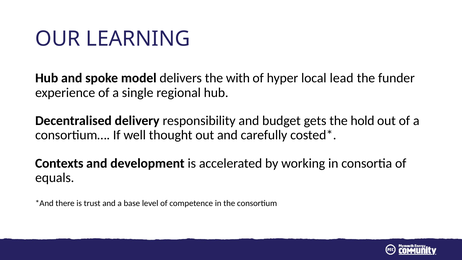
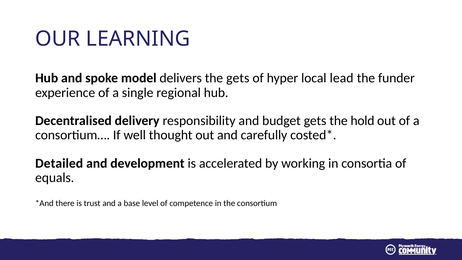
the with: with -> gets
Contexts: Contexts -> Detailed
